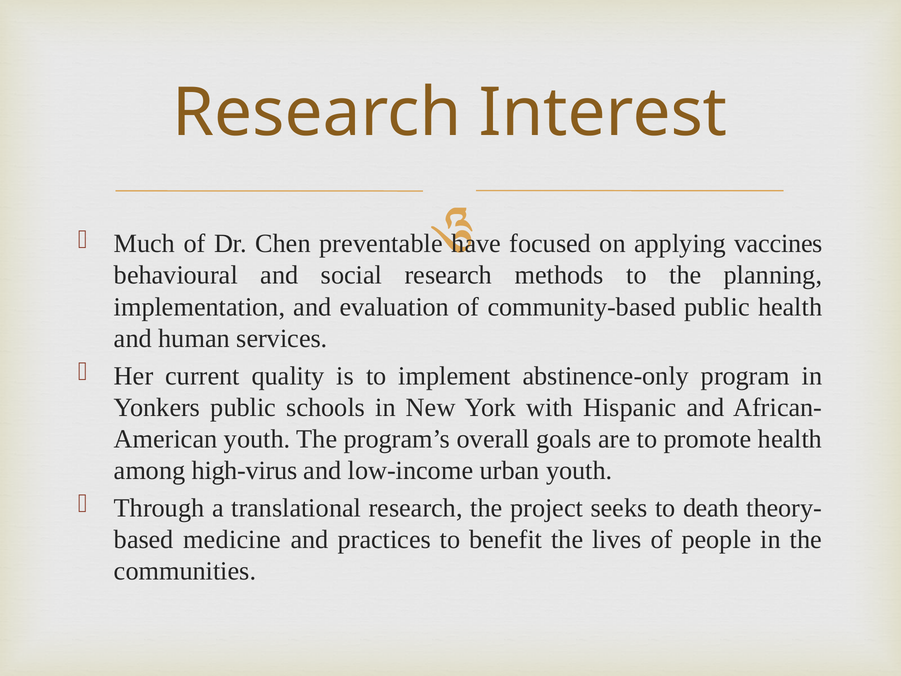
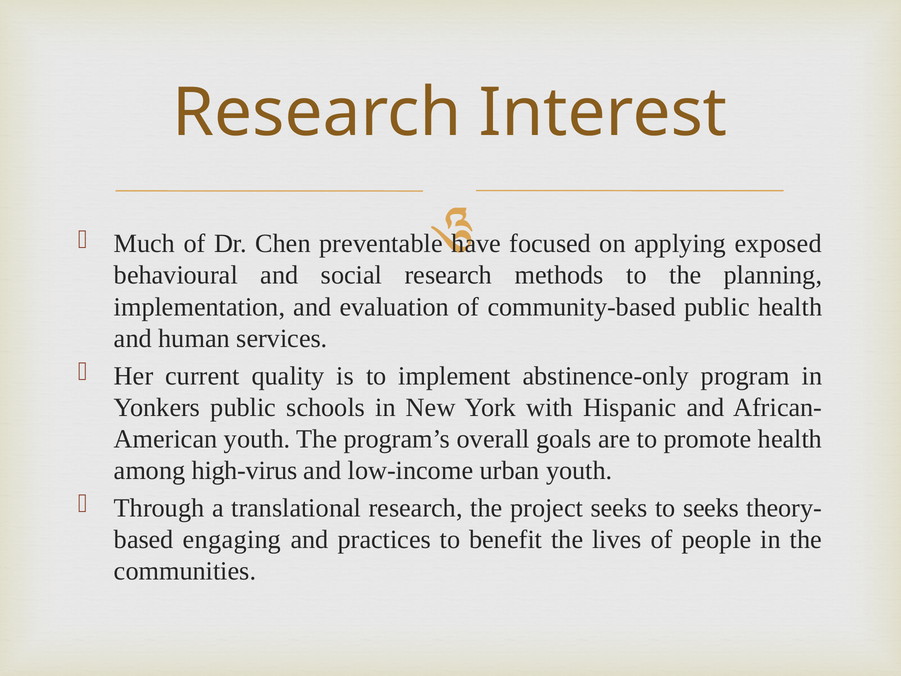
vaccines: vaccines -> exposed
to death: death -> seeks
medicine: medicine -> engaging
